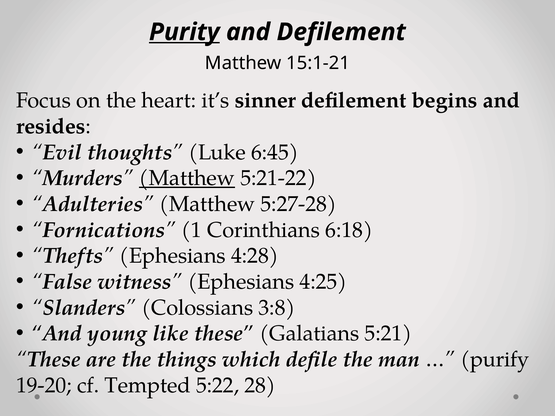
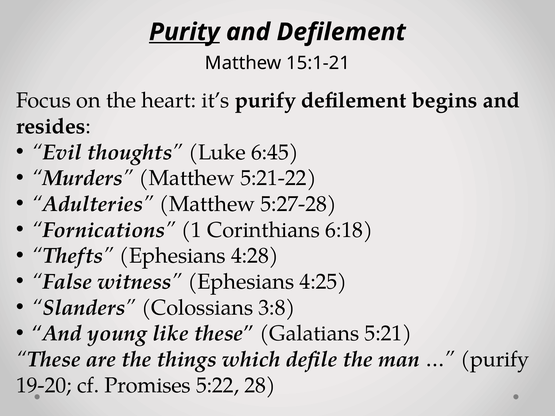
it’s sinner: sinner -> purify
Matthew at (187, 178) underline: present -> none
Tempted: Tempted -> Promises
